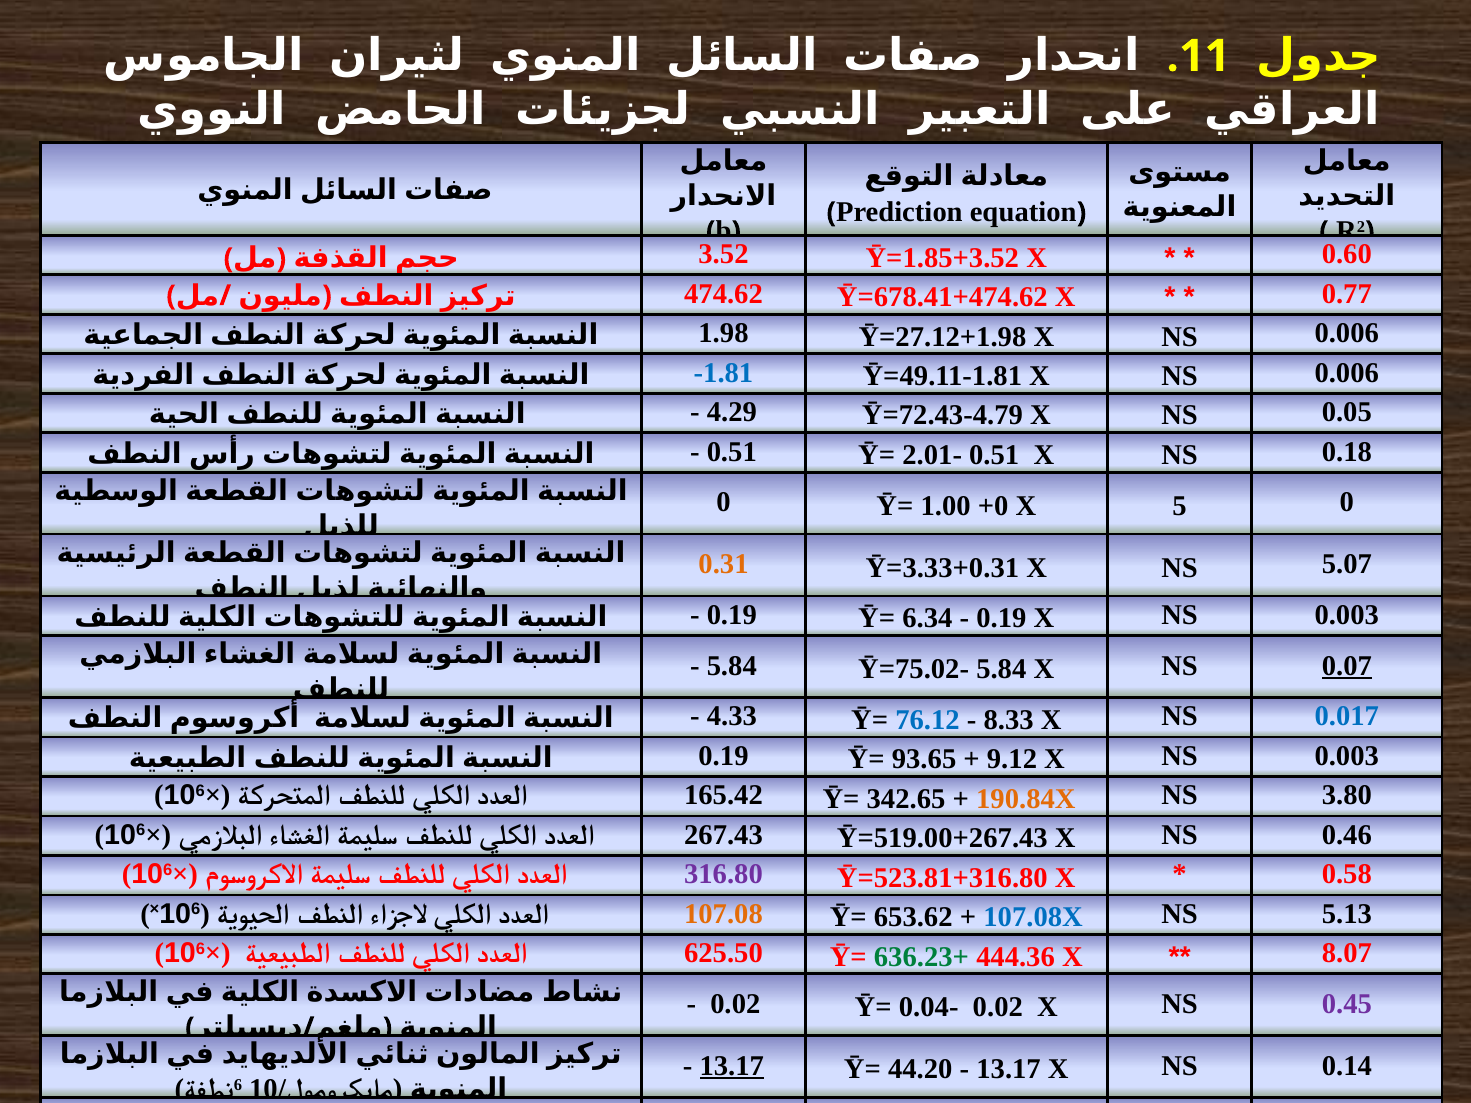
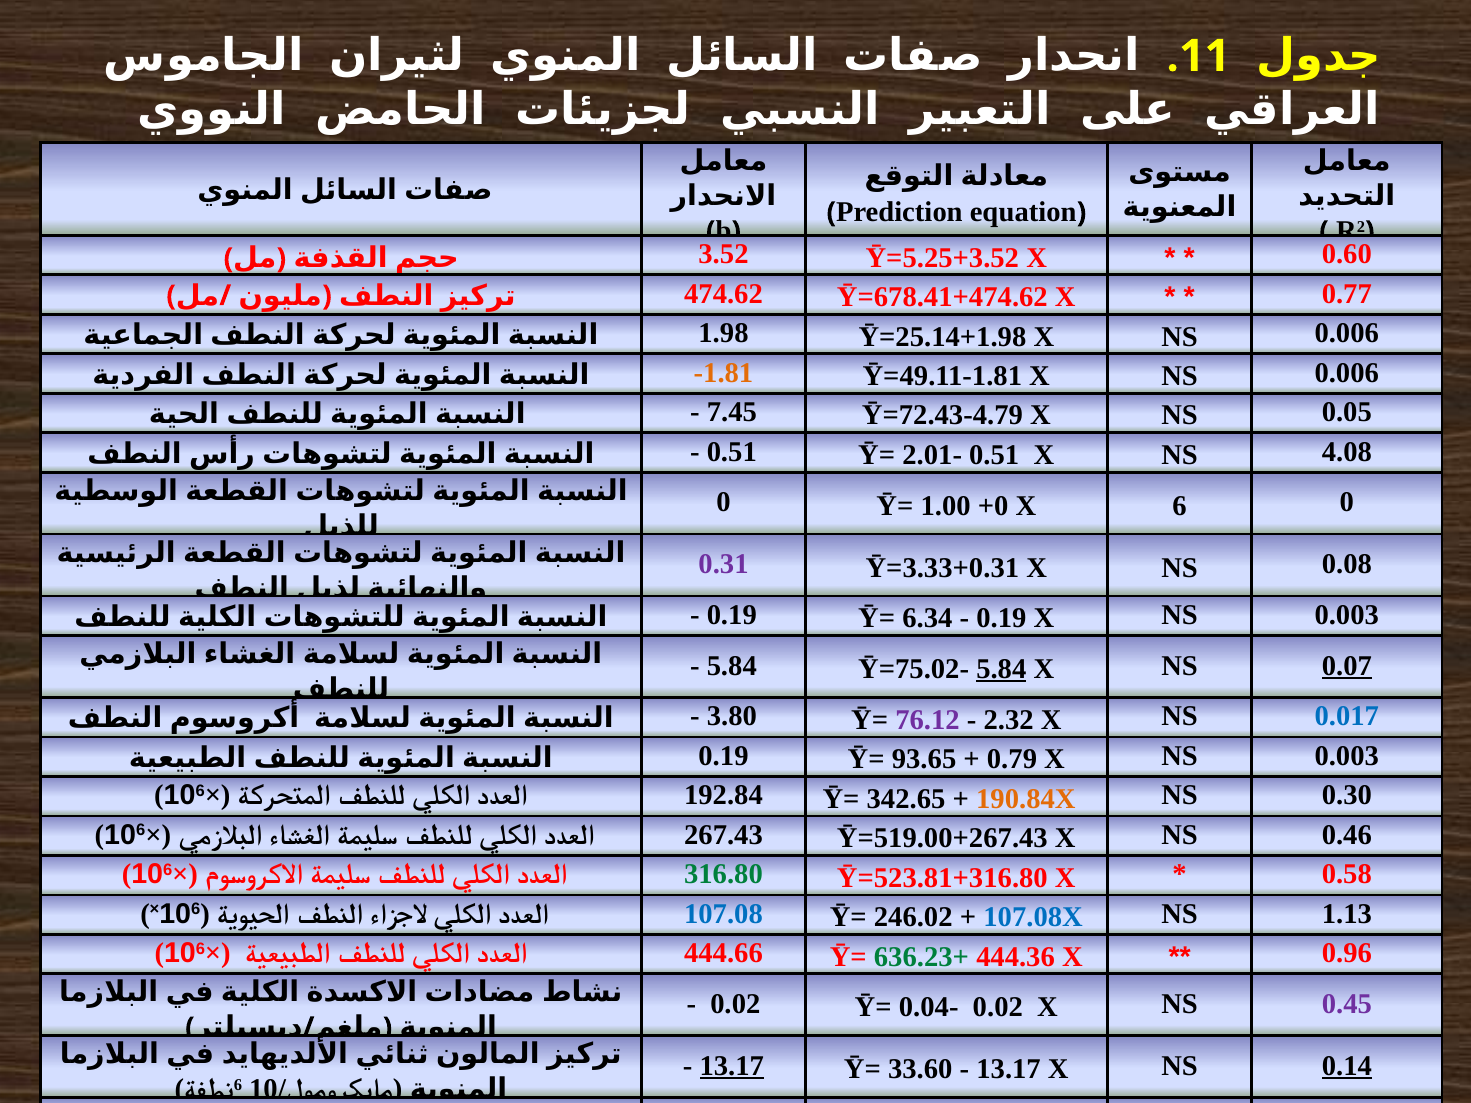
Ῡ=1.85+3.52: Ῡ=1.85+3.52 -> Ῡ=5.25+3.52
Ῡ=27.12+1.98: Ῡ=27.12+1.98 -> Ῡ=25.14+1.98
-1.81 colour: blue -> orange
4.29: 4.29 -> 7.45
0.18: 0.18 -> 4.08
X 5: 5 -> 6
0.31 colour: orange -> purple
NS 5.07: 5.07 -> 0.08
5.84 at (1001, 669) underline: none -> present
4.33: 4.33 -> 3.80
76.12 colour: blue -> purple
8.33: 8.33 -> 2.32
9.12: 9.12 -> 0.79
165.42: 165.42 -> 192.84
3.80: 3.80 -> 0.30
316.80 colour: purple -> green
107.08 colour: orange -> blue
653.62: 653.62 -> 246.02
5.13: 5.13 -> 1.13
625.50: 625.50 -> 444.66
8.07: 8.07 -> 0.96
44.20: 44.20 -> 33.60
0.14 at (1347, 1066) underline: none -> present
